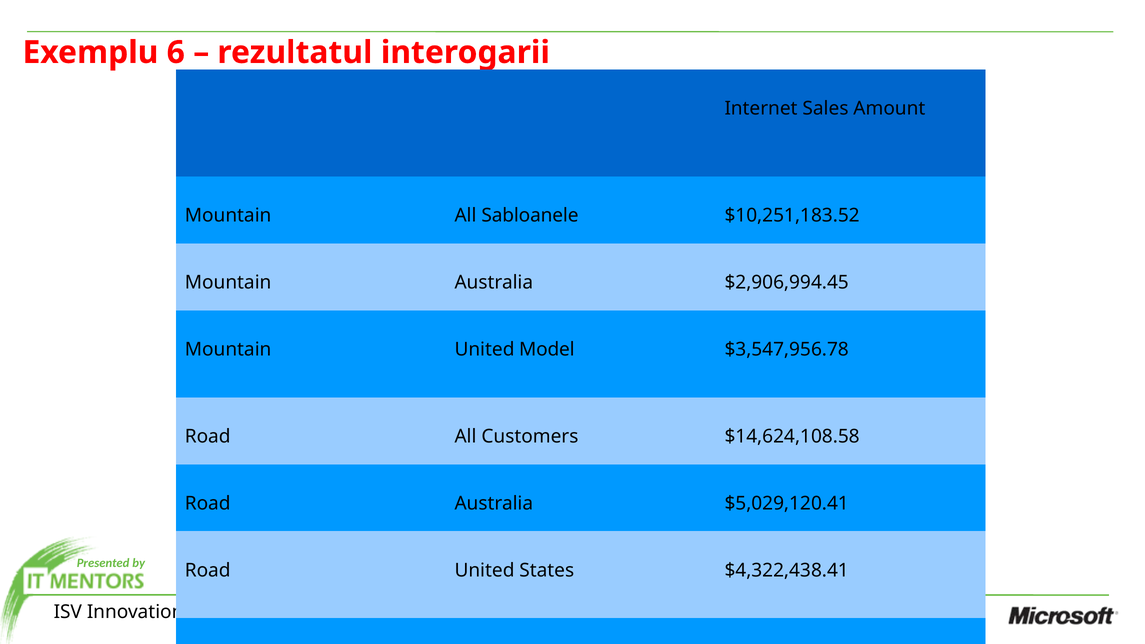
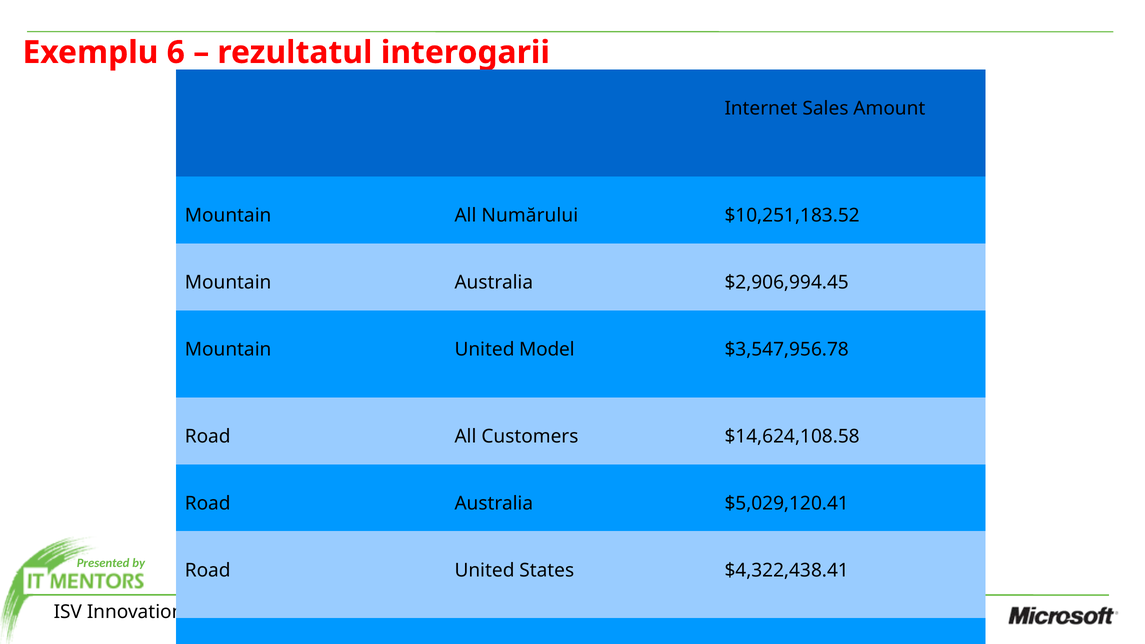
Sabloanele: Sabloanele -> Numărului
